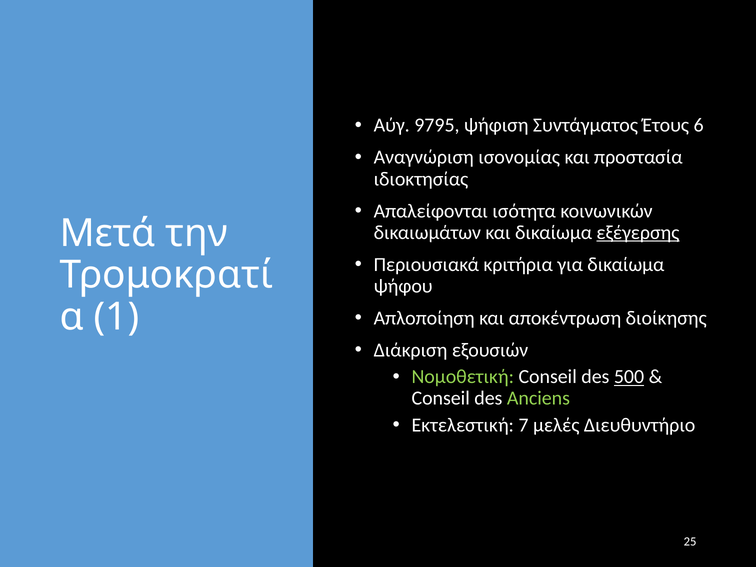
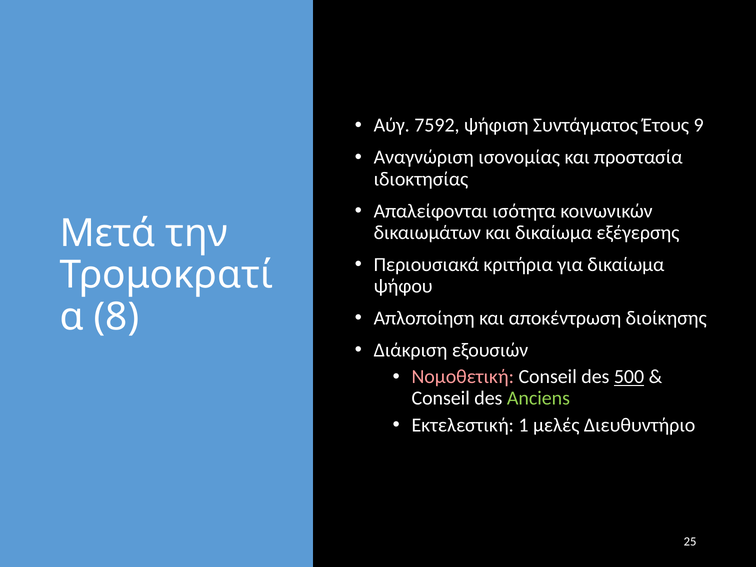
9795: 9795 -> 7592
6: 6 -> 9
εξέγερσης underline: present -> none
1: 1 -> 8
Νομοθετική colour: light green -> pink
7: 7 -> 1
